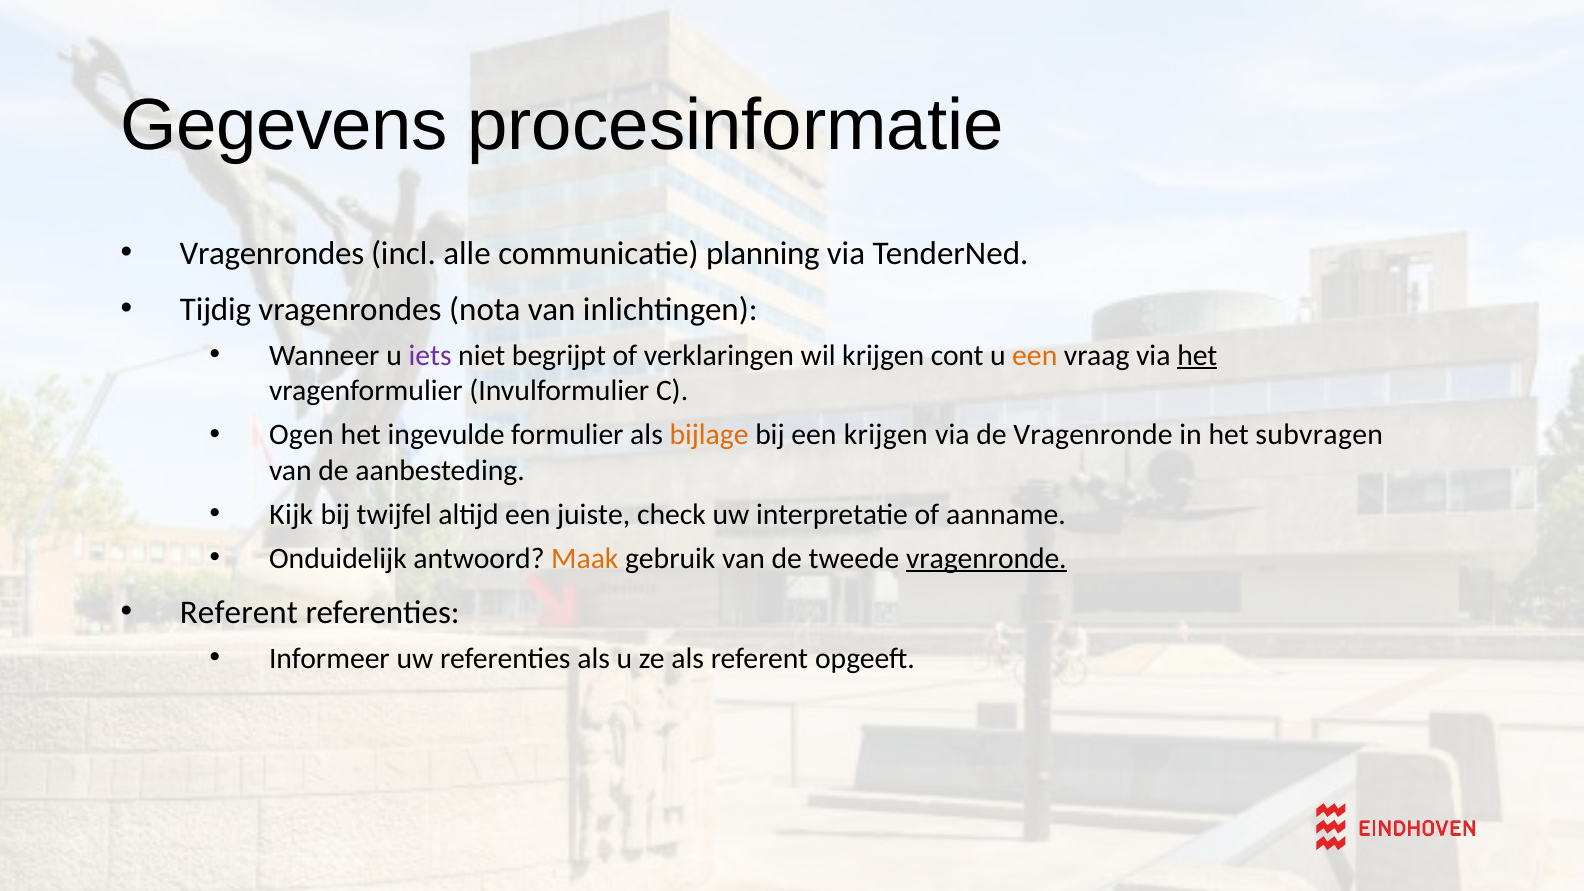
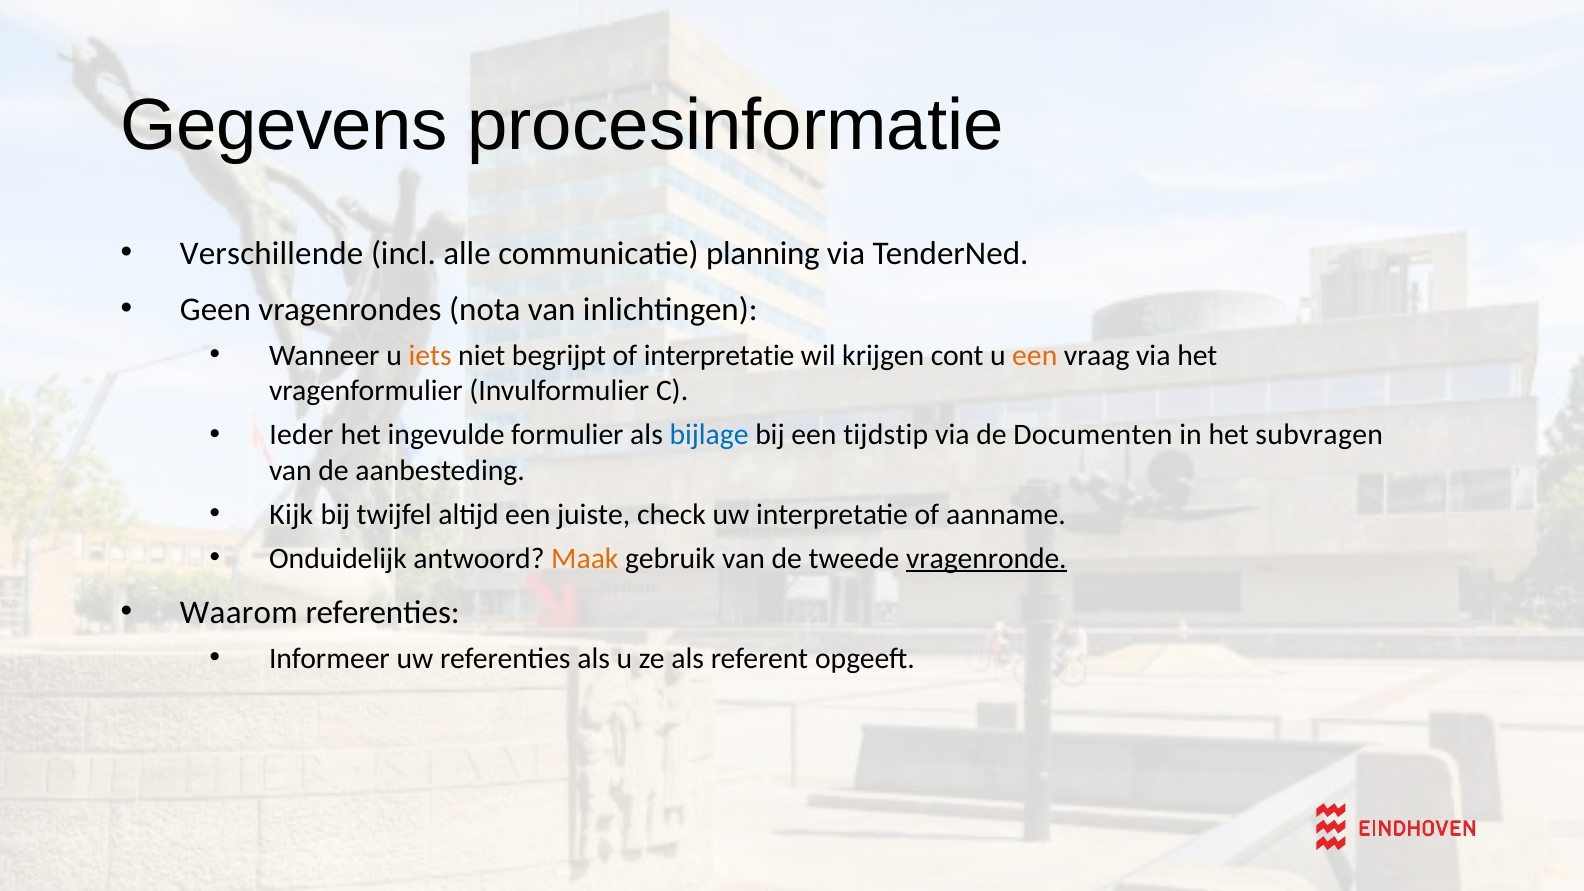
Vragenrondes at (272, 254): Vragenrondes -> Verschillende
Tijdig: Tijdig -> Geen
iets colour: purple -> orange
of verklaringen: verklaringen -> interpretatie
het at (1197, 355) underline: present -> none
Ogen: Ogen -> Ieder
bijlage colour: orange -> blue
een krijgen: krijgen -> tijdstip
de Vragenronde: Vragenronde -> Documenten
Referent at (239, 613): Referent -> Waarom
